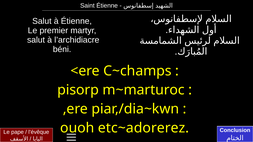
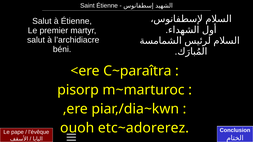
C~champs: C~champs -> C~paraîtra
